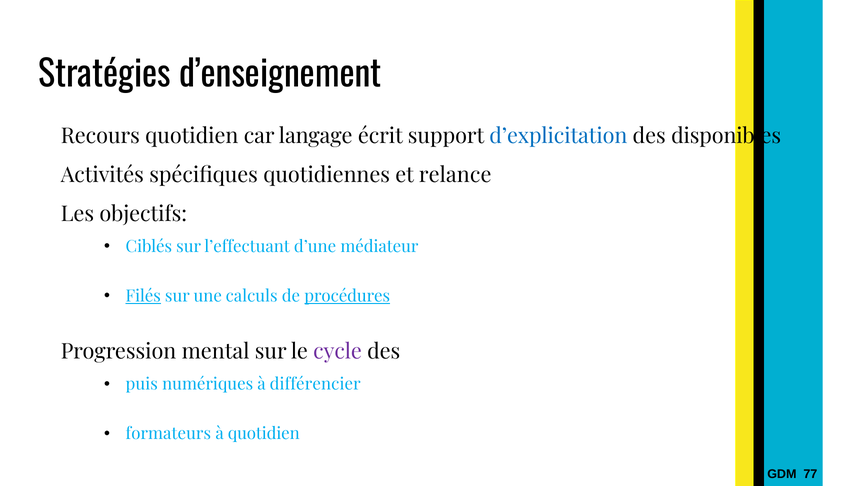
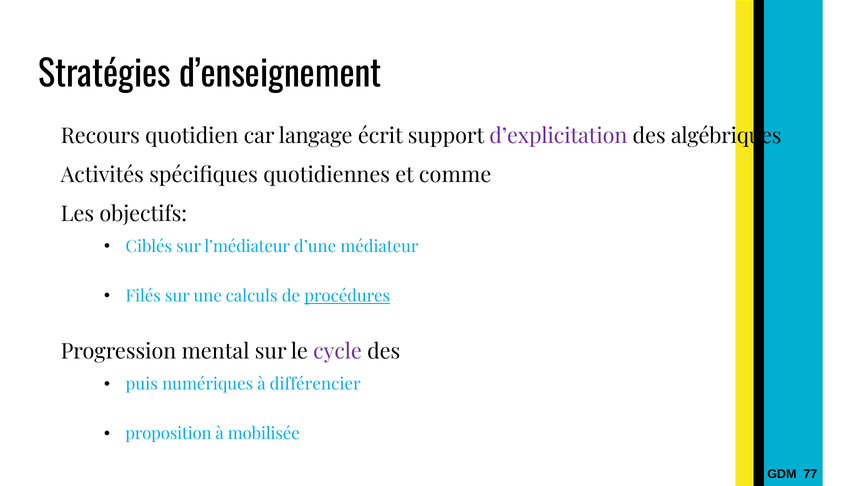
d’explicitation colour: blue -> purple
disponibles: disponibles -> algébriques
relance: relance -> comme
l’effectuant: l’effectuant -> l’médiateur
Filés underline: present -> none
formateurs: formateurs -> proposition
à quotidien: quotidien -> mobilisée
